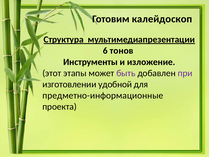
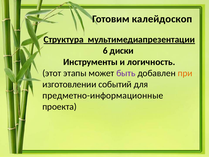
тонов: тонов -> диски
изложение: изложение -> логичность
при colour: purple -> orange
удобной: удобной -> событий
